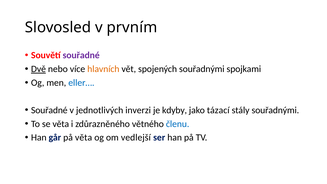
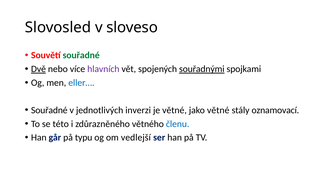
prvním: prvním -> sloveso
souřadné at (81, 55) colour: purple -> green
hlavních colour: orange -> purple
souřadnými at (202, 69) underline: none -> present
je kdyby: kdyby -> větné
jako tázací: tázací -> větné
stály souřadnými: souřadnými -> oznamovací
se věta: věta -> této
på věta: věta -> typu
